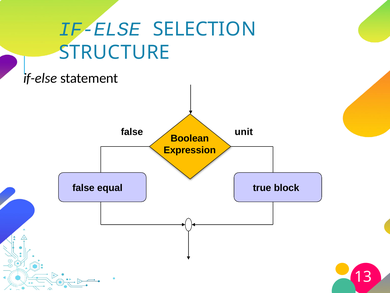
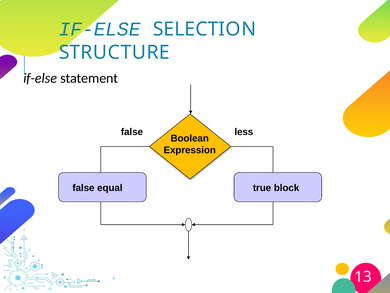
unit: unit -> less
